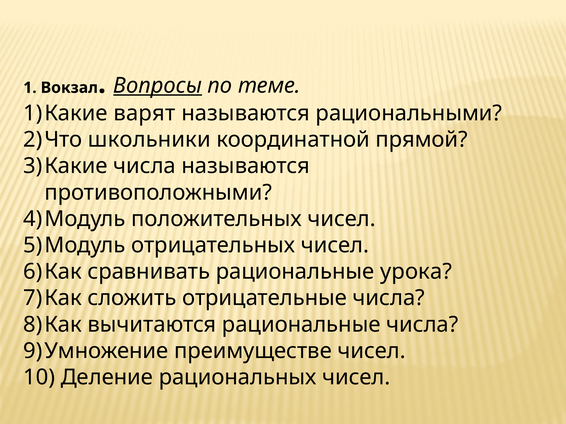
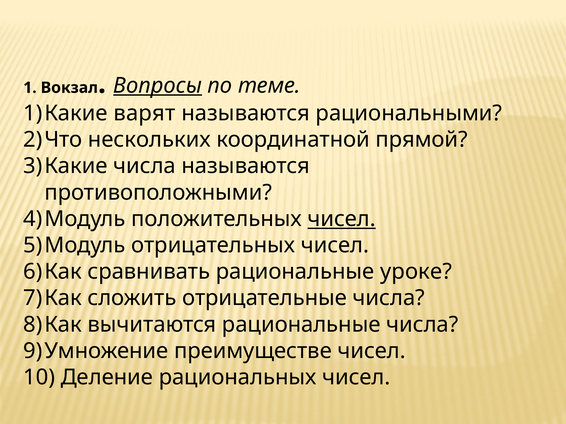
школьники: школьники -> нескольких
чисел at (342, 219) underline: none -> present
урока: урока -> уроке
